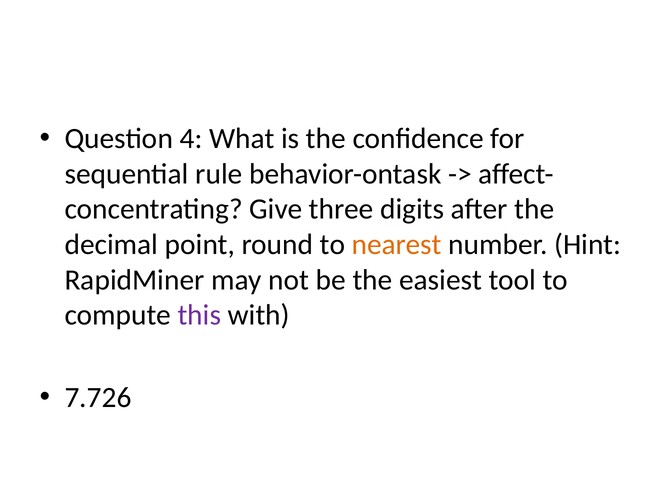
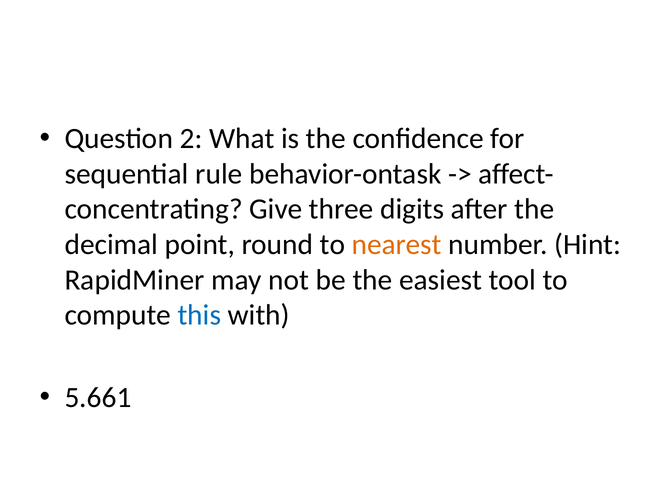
4: 4 -> 2
this colour: purple -> blue
7.726: 7.726 -> 5.661
